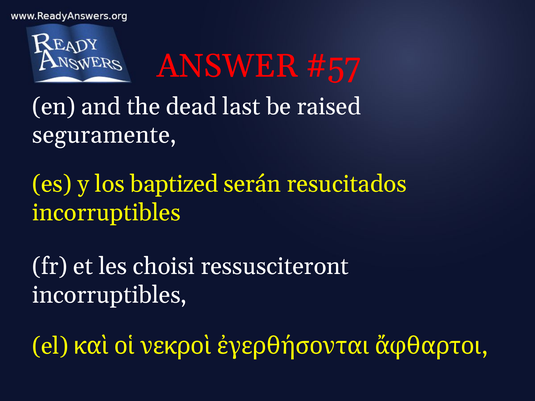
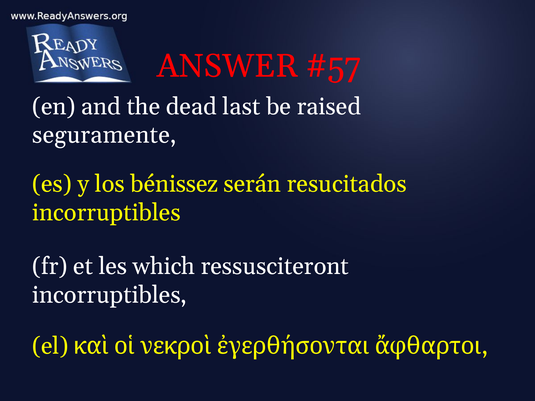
baptized: baptized -> bénissez
choisi: choisi -> which
